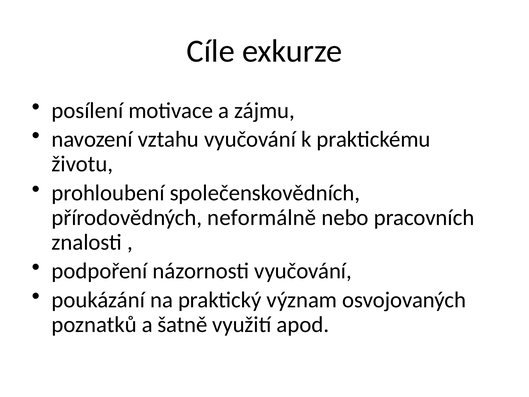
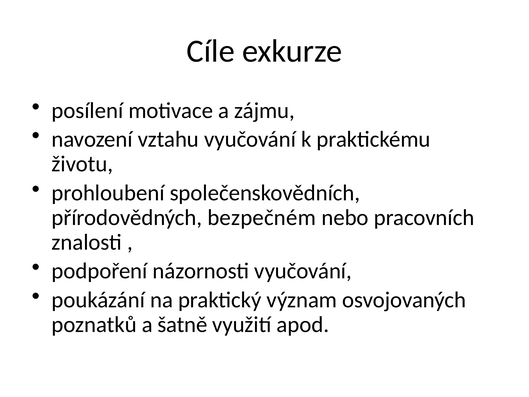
neformálně: neformálně -> bezpečném
